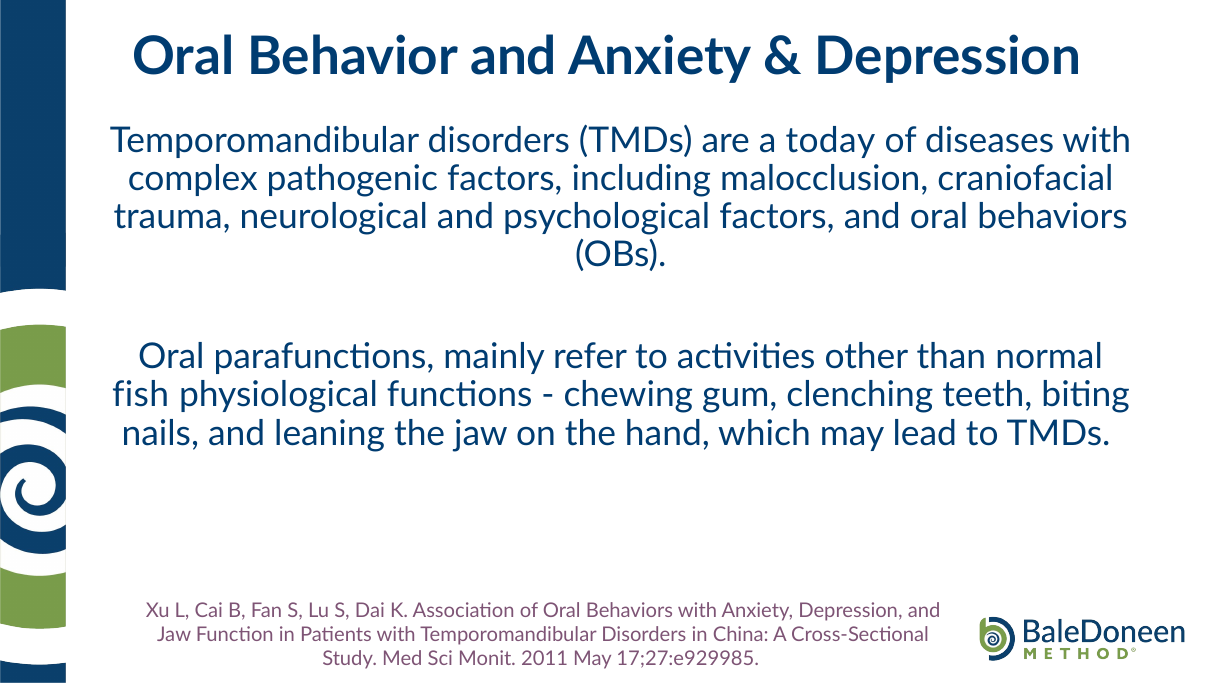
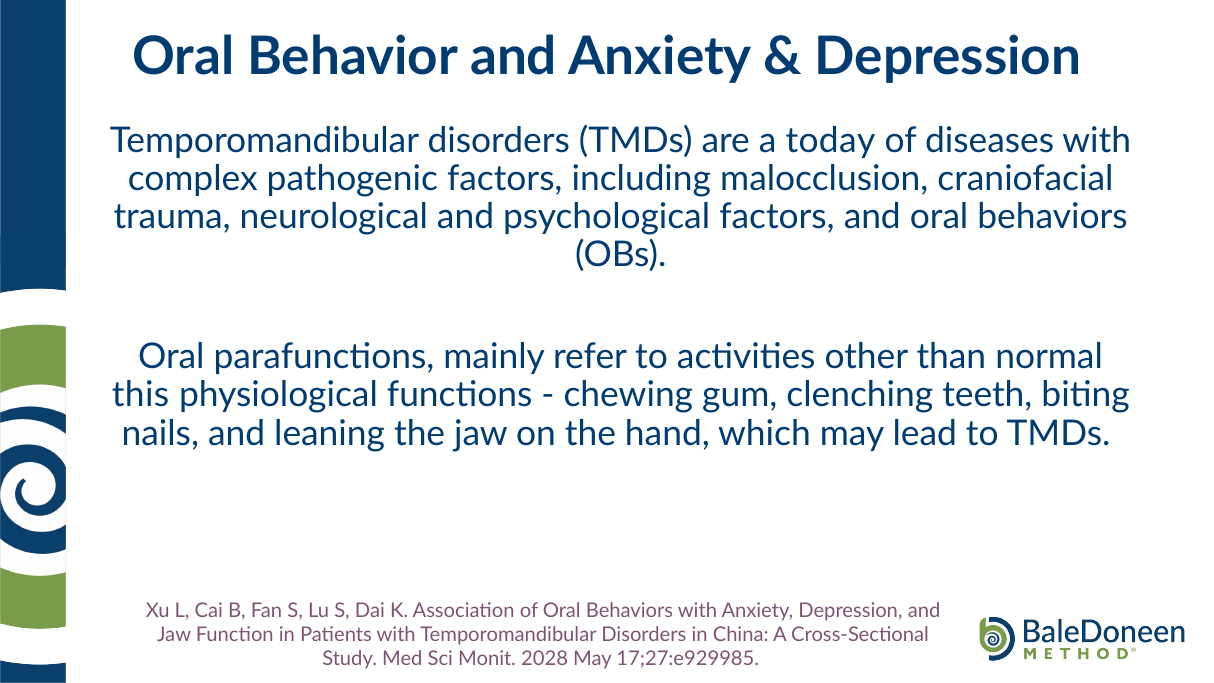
fish: fish -> this
2011: 2011 -> 2028
